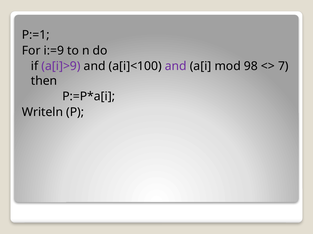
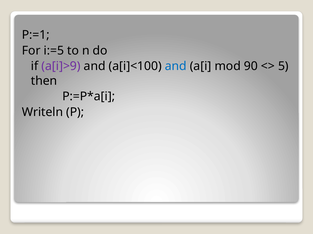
i:=9: i:=9 -> i:=5
and at (176, 66) colour: purple -> blue
98: 98 -> 90
7: 7 -> 5
